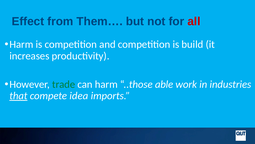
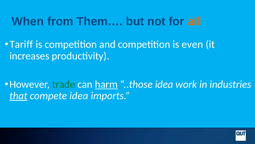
Effect: Effect -> When
all colour: red -> orange
Harm at (21, 44): Harm -> Tariff
build: build -> even
harm at (106, 84) underline: none -> present
..those able: able -> idea
